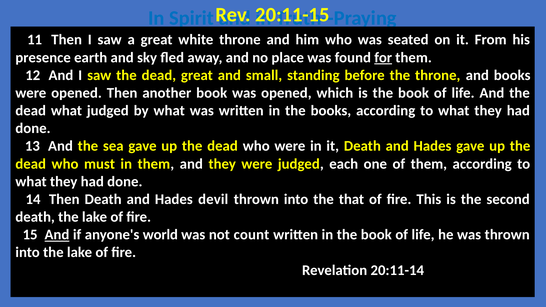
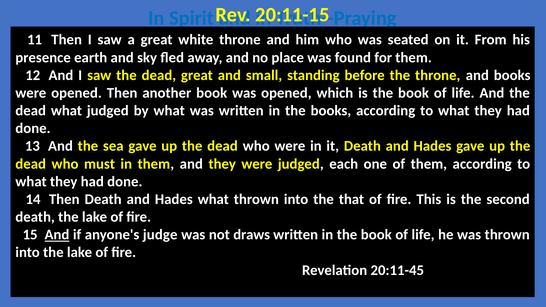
for underline: present -> none
Hades devil: devil -> what
world: world -> judge
count: count -> draws
20:11-14: 20:11-14 -> 20:11-45
